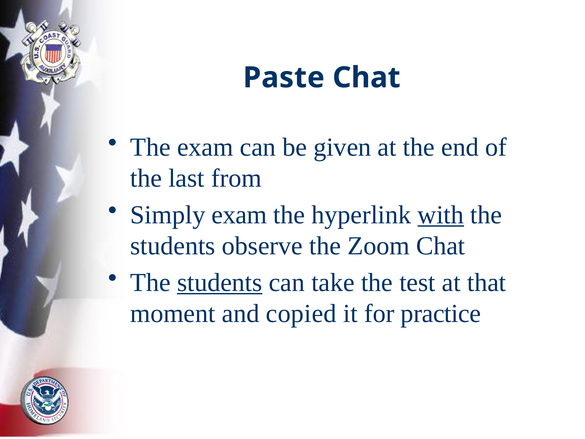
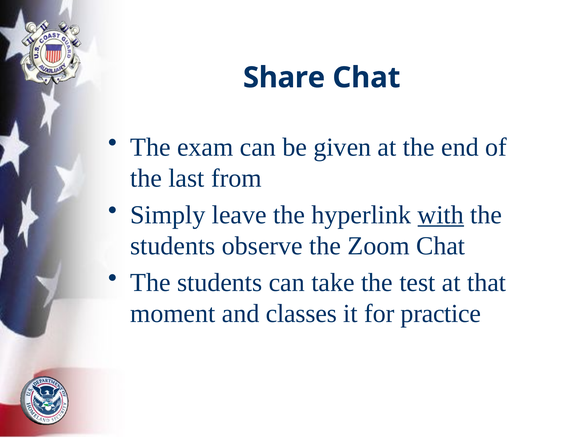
Paste: Paste -> Share
Simply exam: exam -> leave
students at (220, 282) underline: present -> none
copied: copied -> classes
